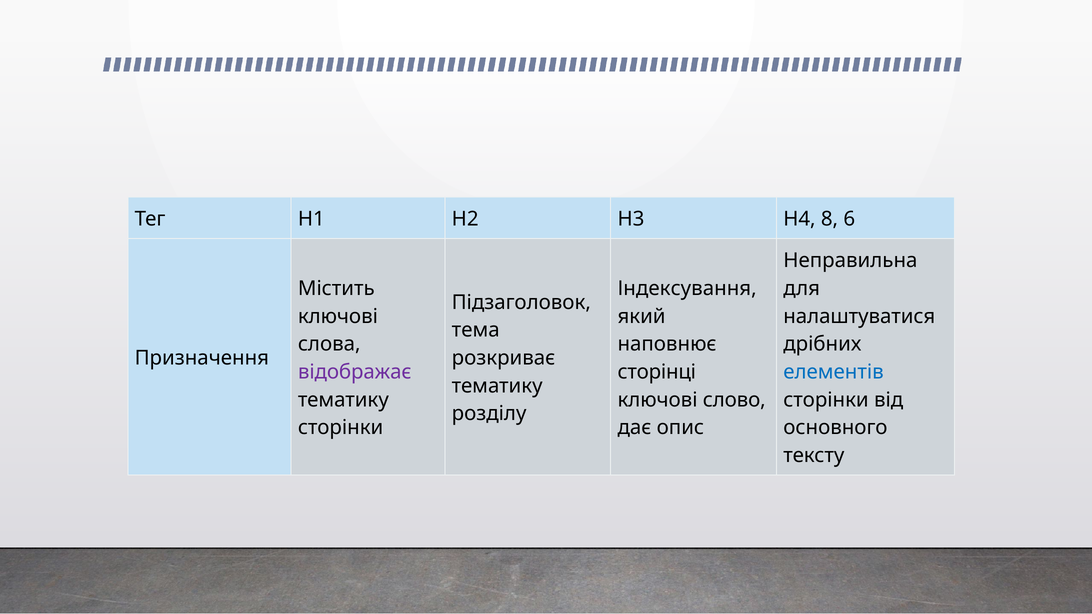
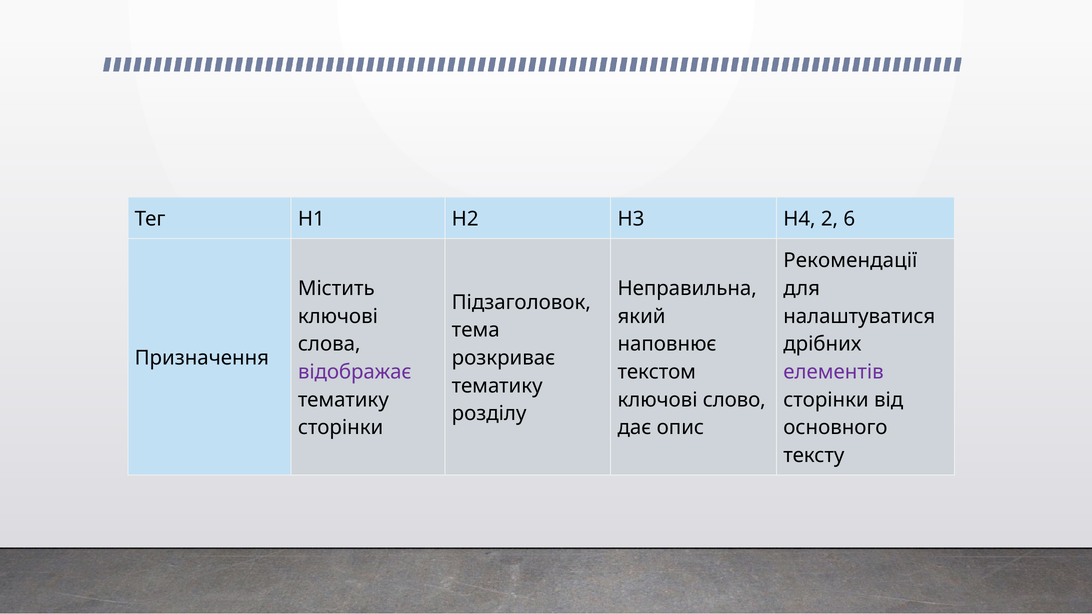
8: 8 -> 2
Неправильна: Неправильна -> Рекомендації
Індексування: Індексування -> Неправильна
сторінці: сторінці -> текстом
елементів colour: blue -> purple
